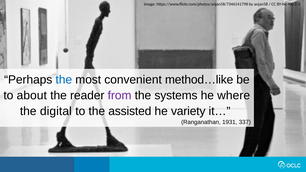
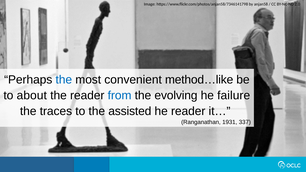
from colour: purple -> blue
systems: systems -> evolving
where: where -> failure
digital: digital -> traces
he variety: variety -> reader
